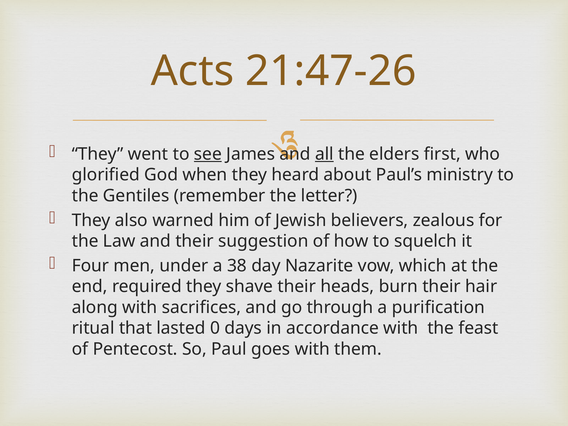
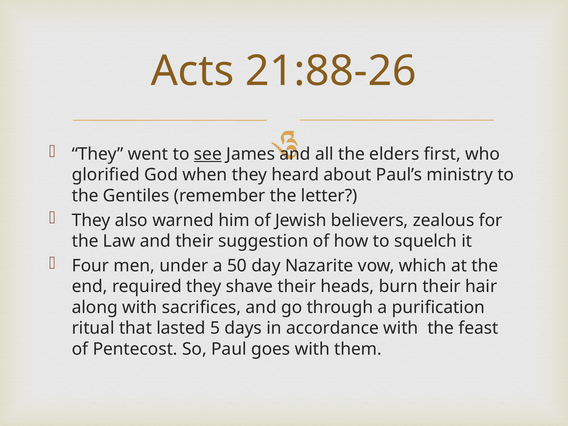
21:47-26: 21:47-26 -> 21:88-26
all underline: present -> none
38: 38 -> 50
0: 0 -> 5
